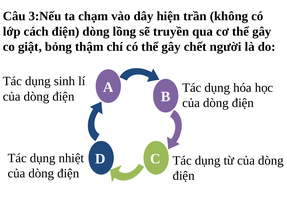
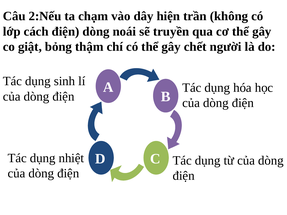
3:Nếu: 3:Nếu -> 2:Nếu
lồng: lồng -> noái
